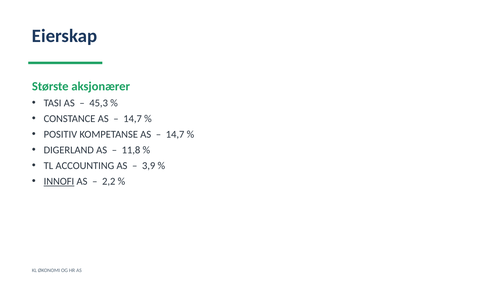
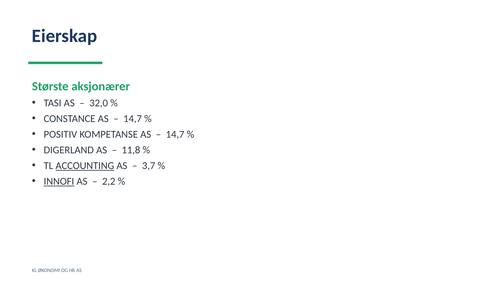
45,3: 45,3 -> 32,0
ACCOUNTING underline: none -> present
3,9: 3,9 -> 3,7
